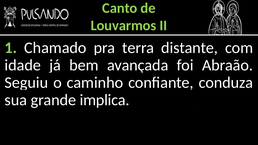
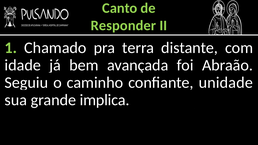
Louvarmos: Louvarmos -> Responder
conduza: conduza -> unidade
